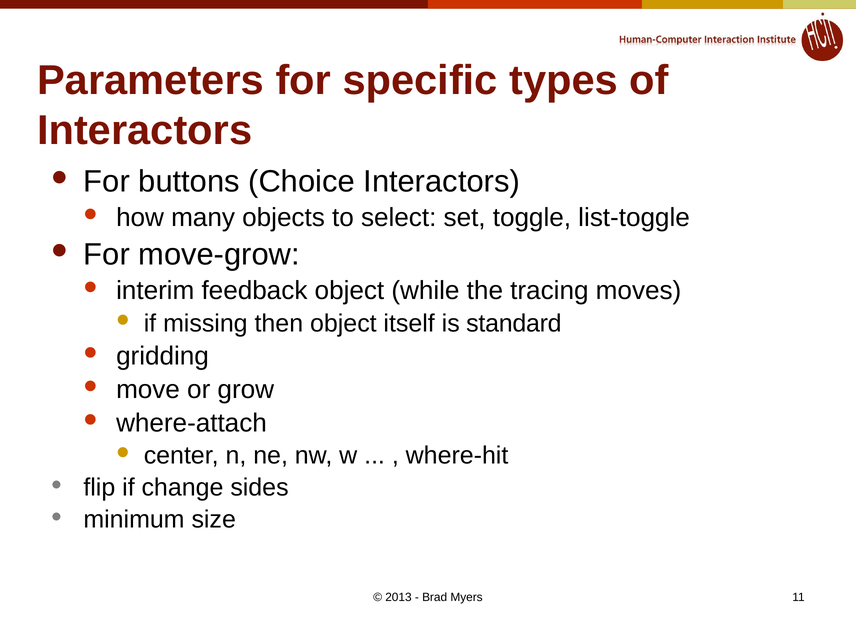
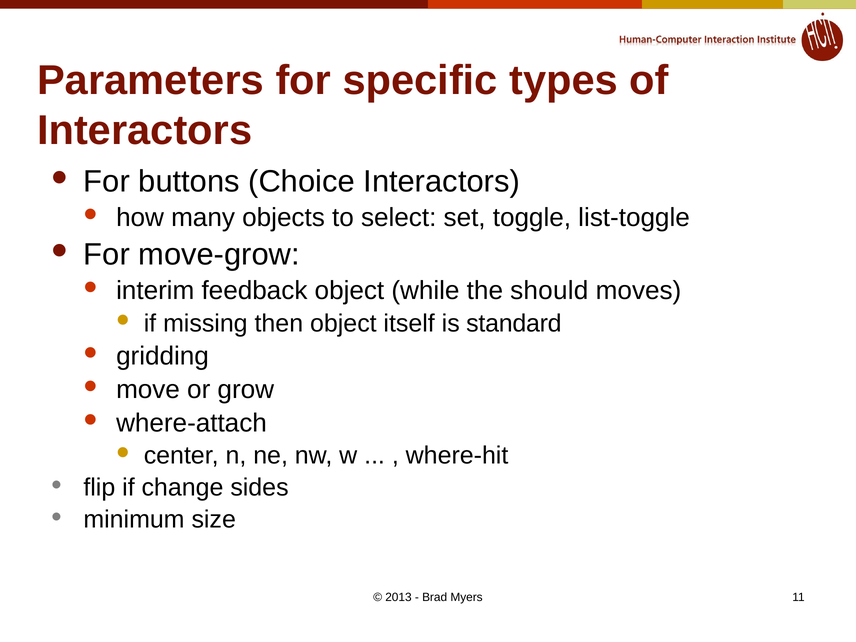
tracing: tracing -> should
